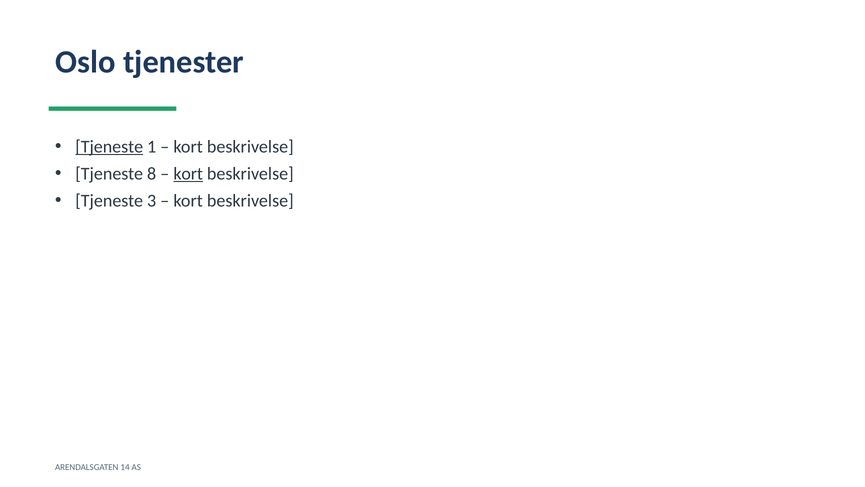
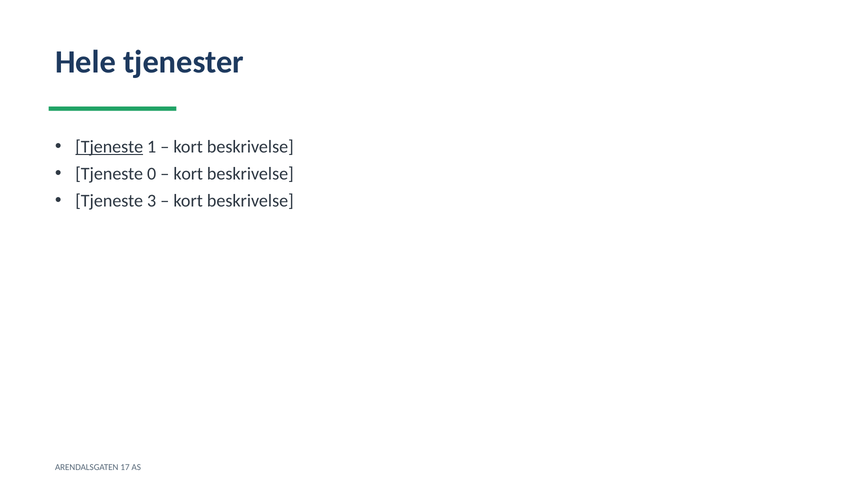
Oslo: Oslo -> Hele
8: 8 -> 0
kort at (188, 174) underline: present -> none
14: 14 -> 17
